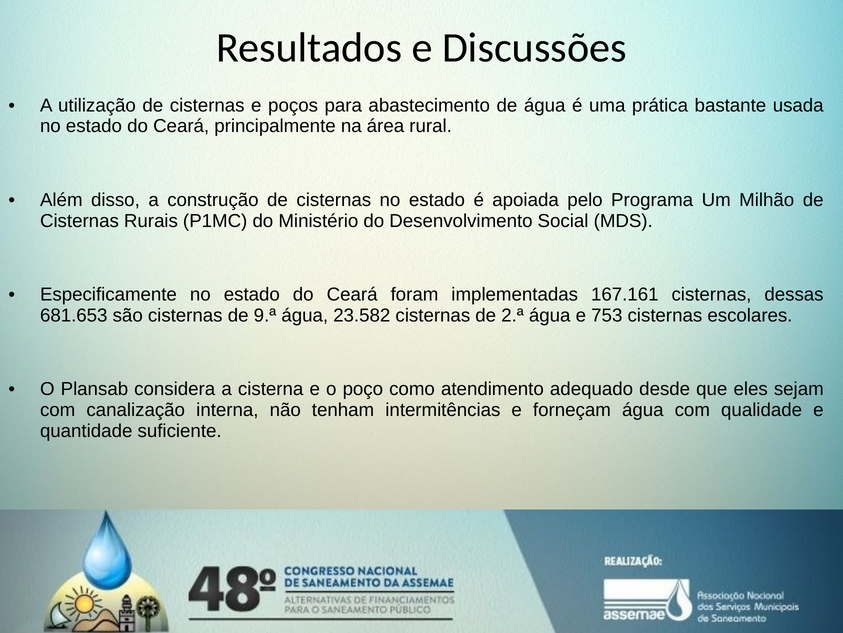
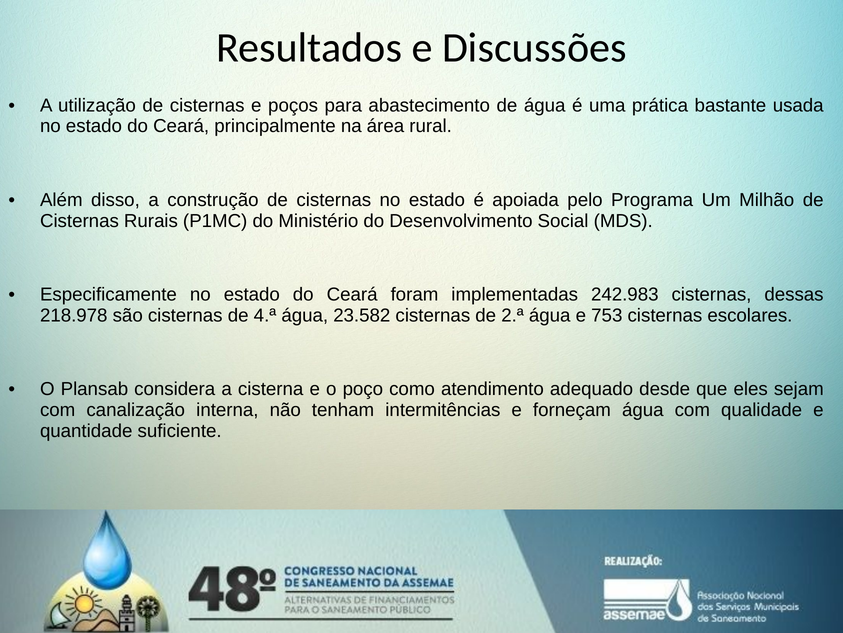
167.161: 167.161 -> 242.983
681.653: 681.653 -> 218.978
9.ª: 9.ª -> 4.ª
